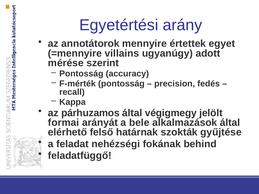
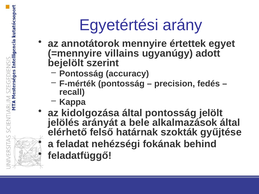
mérése: mérése -> bejelölt
párhuzamos: párhuzamos -> kidolgozása
által végigmegy: végigmegy -> pontosság
formai: formai -> jelölés
